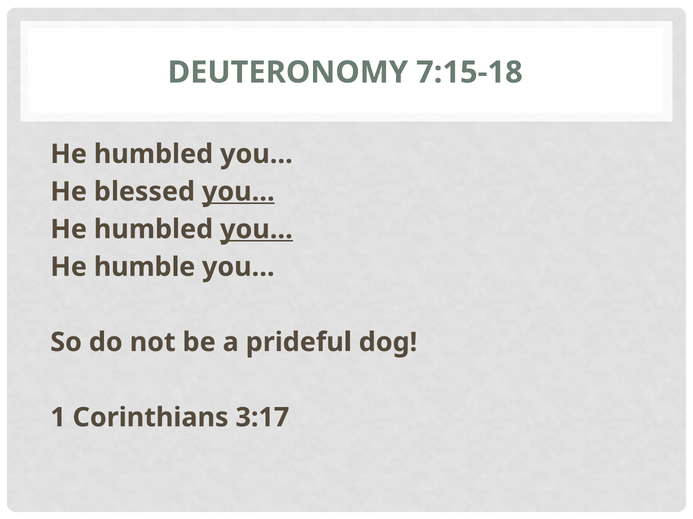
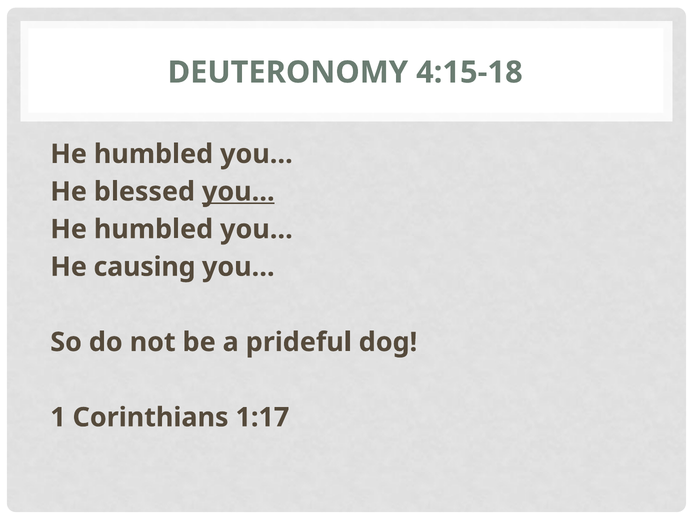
7:15-18: 7:15-18 -> 4:15-18
you… at (256, 230) underline: present -> none
humble: humble -> causing
3:17: 3:17 -> 1:17
